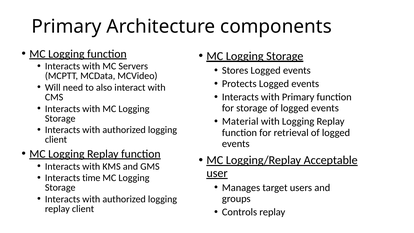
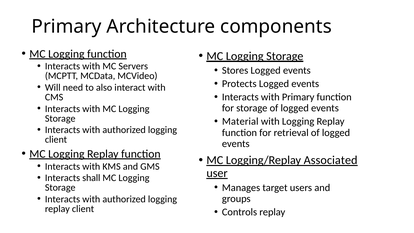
Acceptable: Acceptable -> Associated
time: time -> shall
